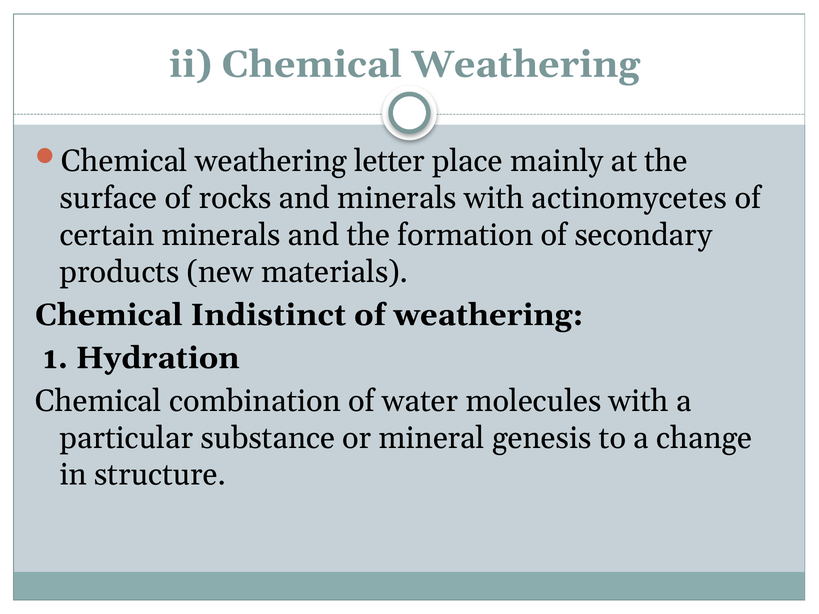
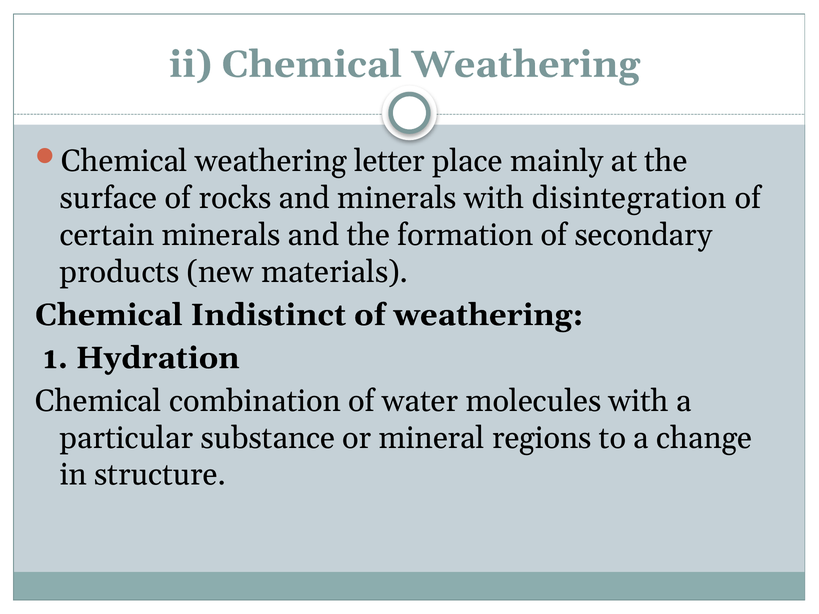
actinomycetes: actinomycetes -> disintegration
genesis: genesis -> regions
